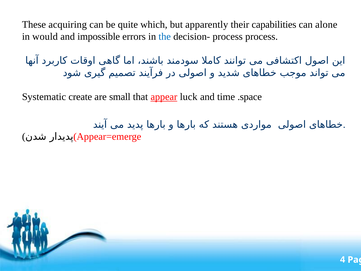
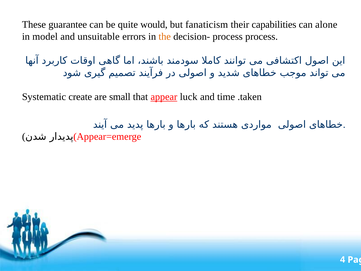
acquiring: acquiring -> guarantee
which: which -> would
apparently: apparently -> fanaticism
would: would -> model
impossible: impossible -> unsuitable
the colour: blue -> orange
.space: .space -> .taken
